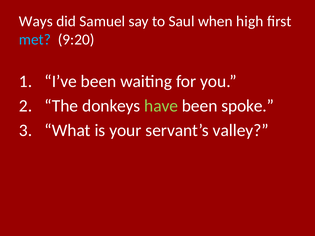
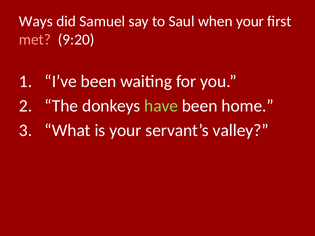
when high: high -> your
met colour: light blue -> pink
spoke: spoke -> home
